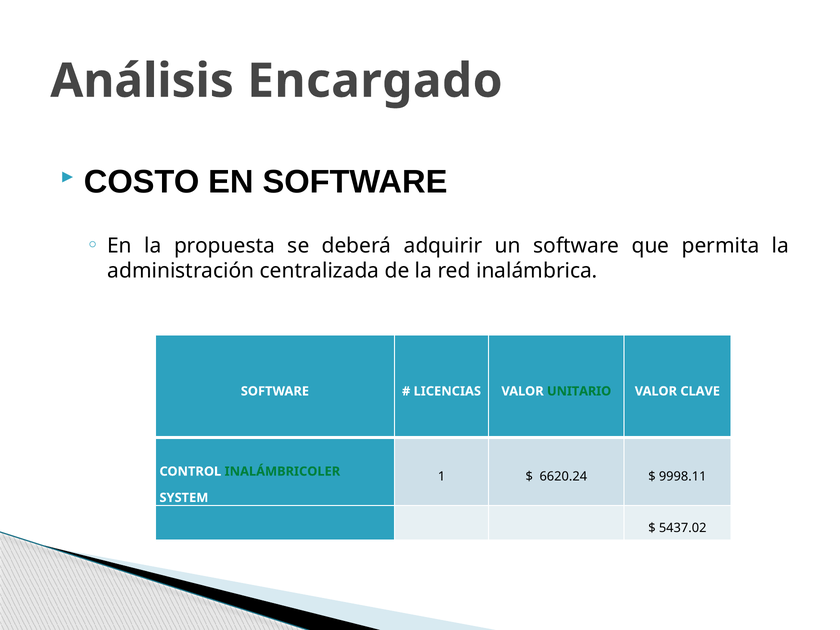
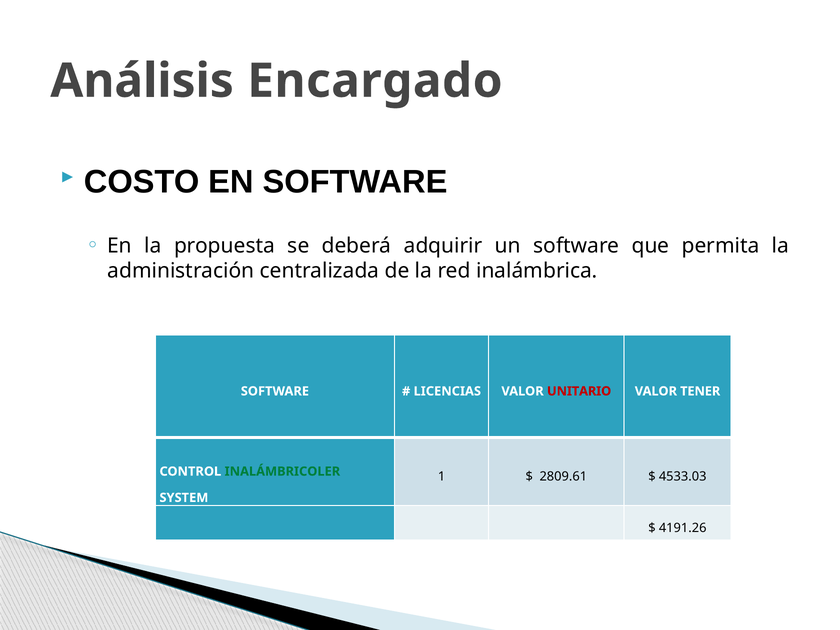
UNITARIO colour: green -> red
CLAVE: CLAVE -> TENER
6620.24: 6620.24 -> 2809.61
9998.11: 9998.11 -> 4533.03
5437.02: 5437.02 -> 4191.26
